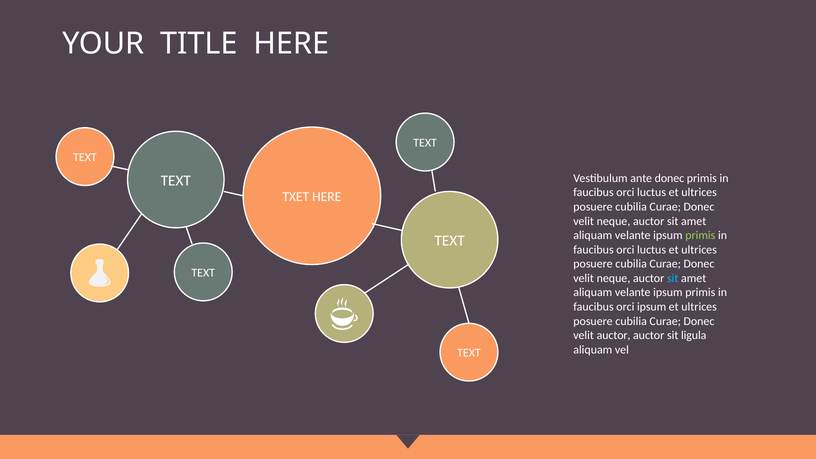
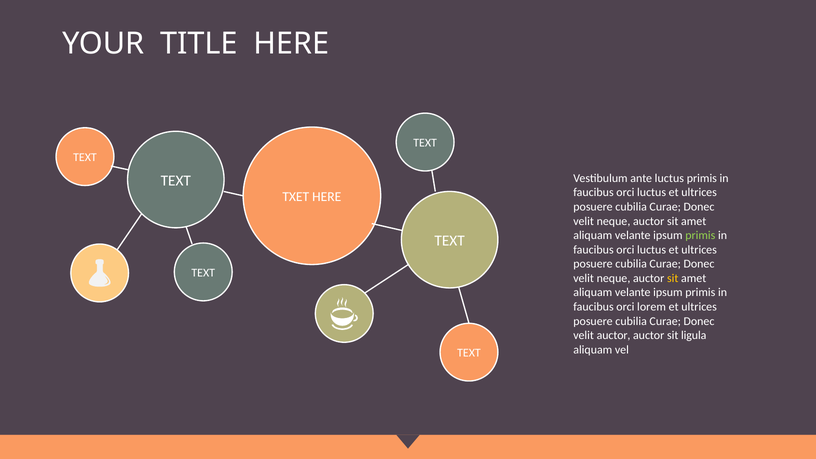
ante donec: donec -> luctus
sit at (673, 278) colour: light blue -> yellow
orci ipsum: ipsum -> lorem
